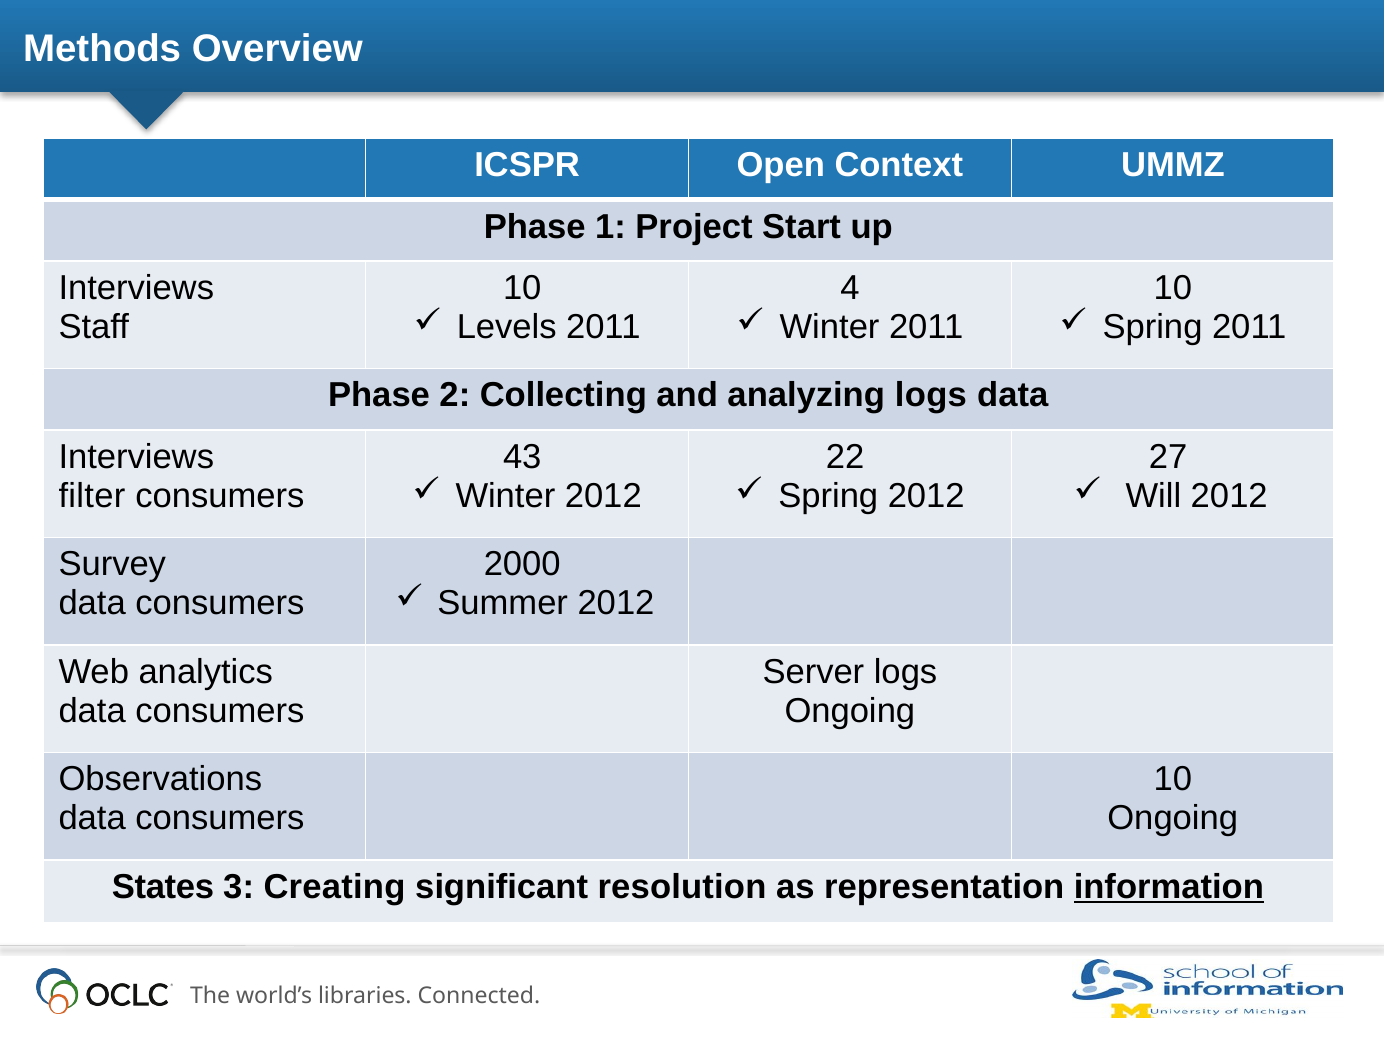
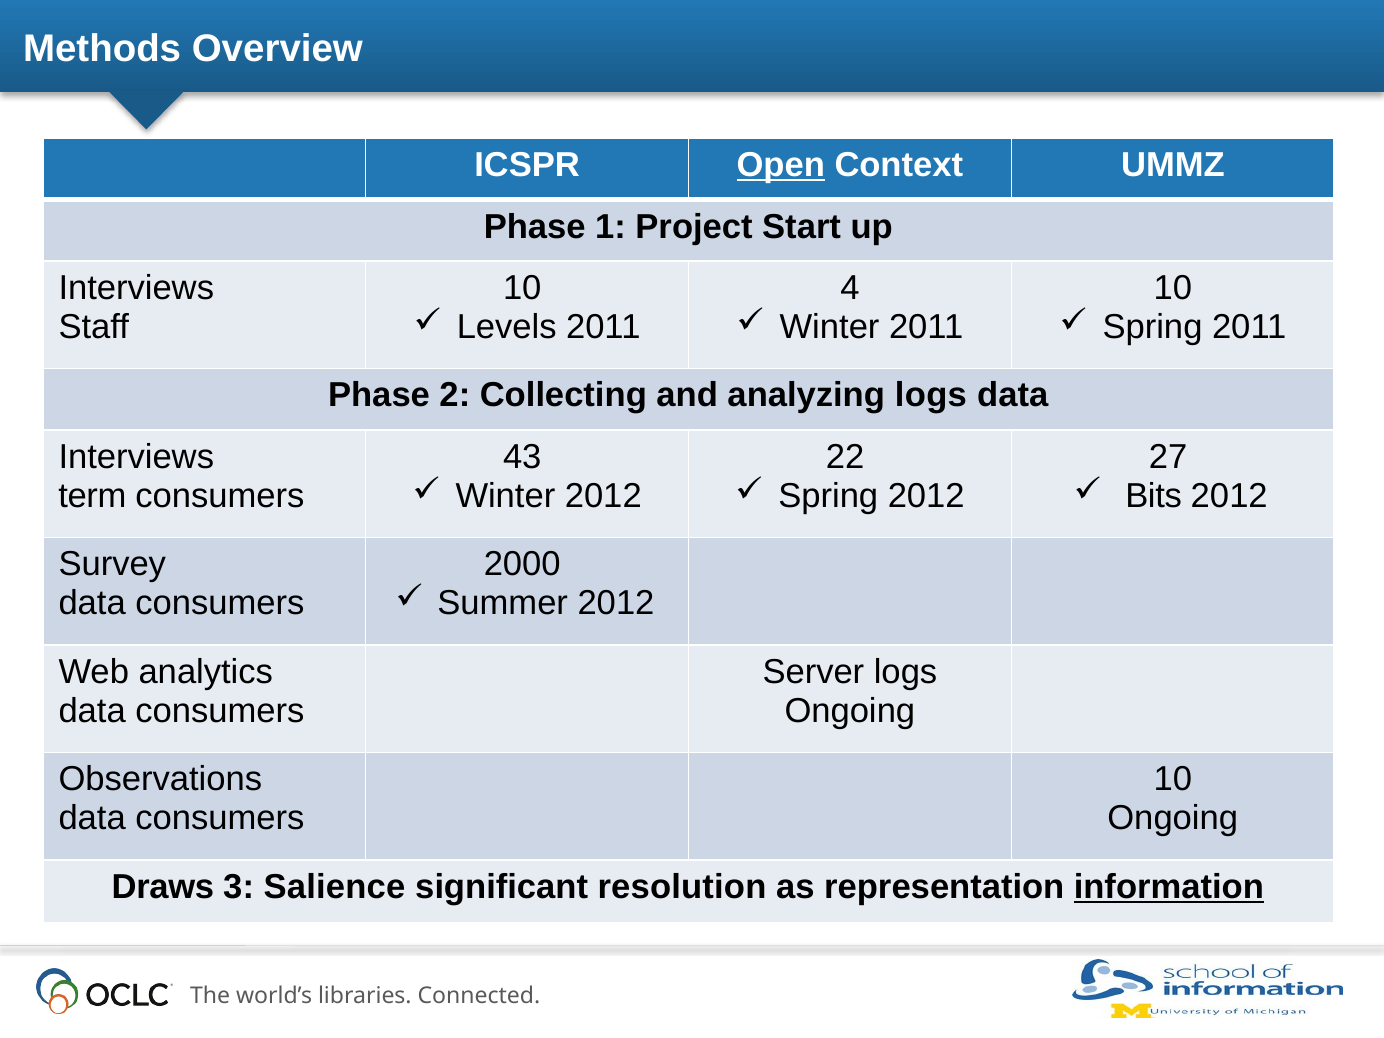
Open underline: none -> present
Will: Will -> Bits
filter: filter -> term
States: States -> Draws
Creating: Creating -> Salience
